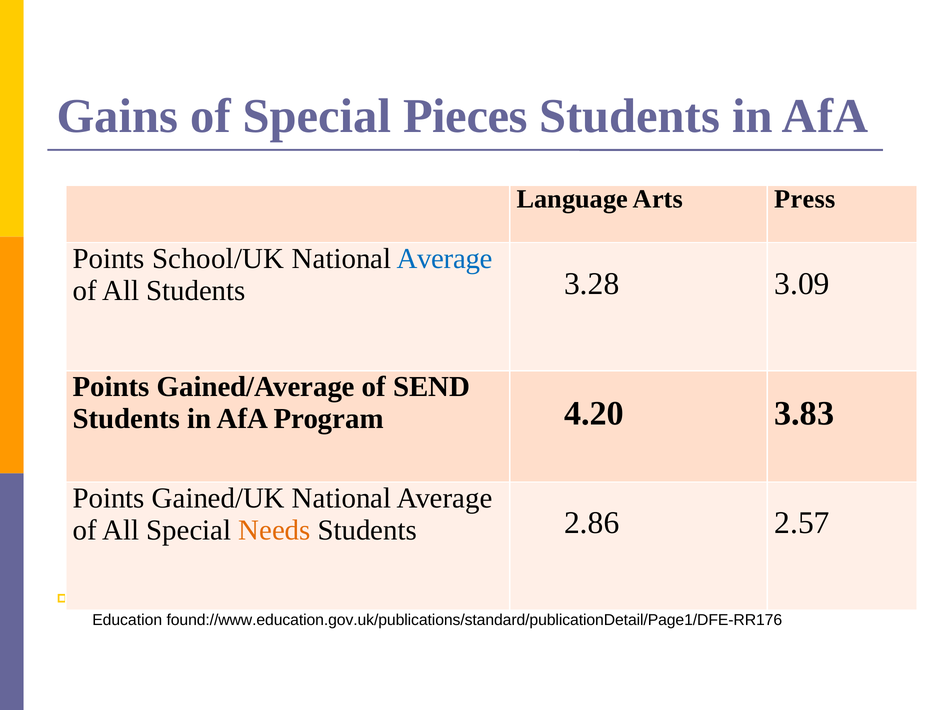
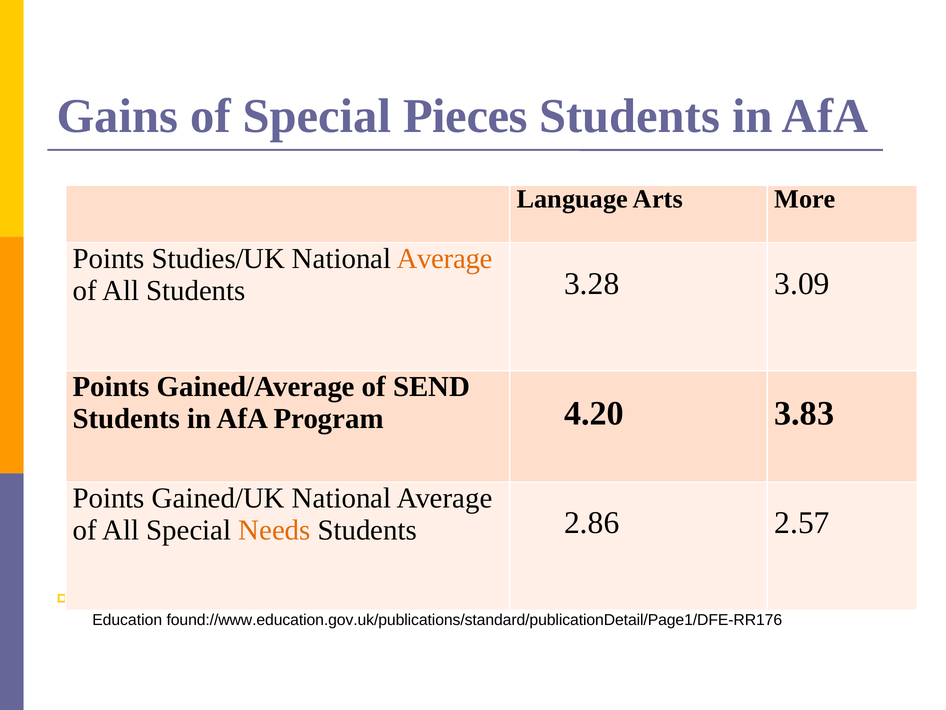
Press: Press -> More
School/UK: School/UK -> Studies/UK
Average at (445, 259) colour: blue -> orange
